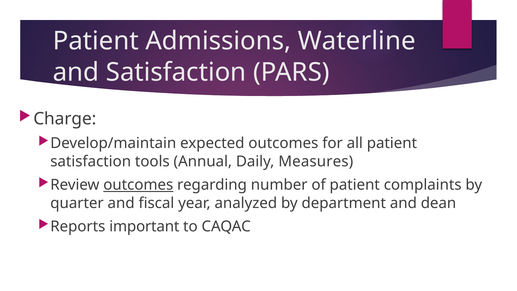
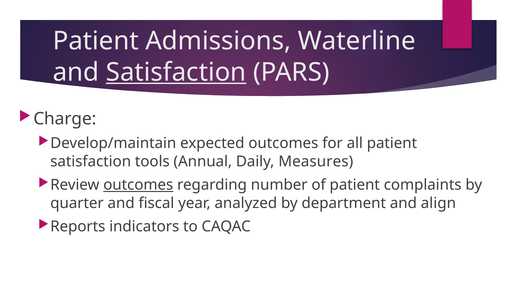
Satisfaction at (176, 72) underline: none -> present
dean: dean -> align
important: important -> indicators
